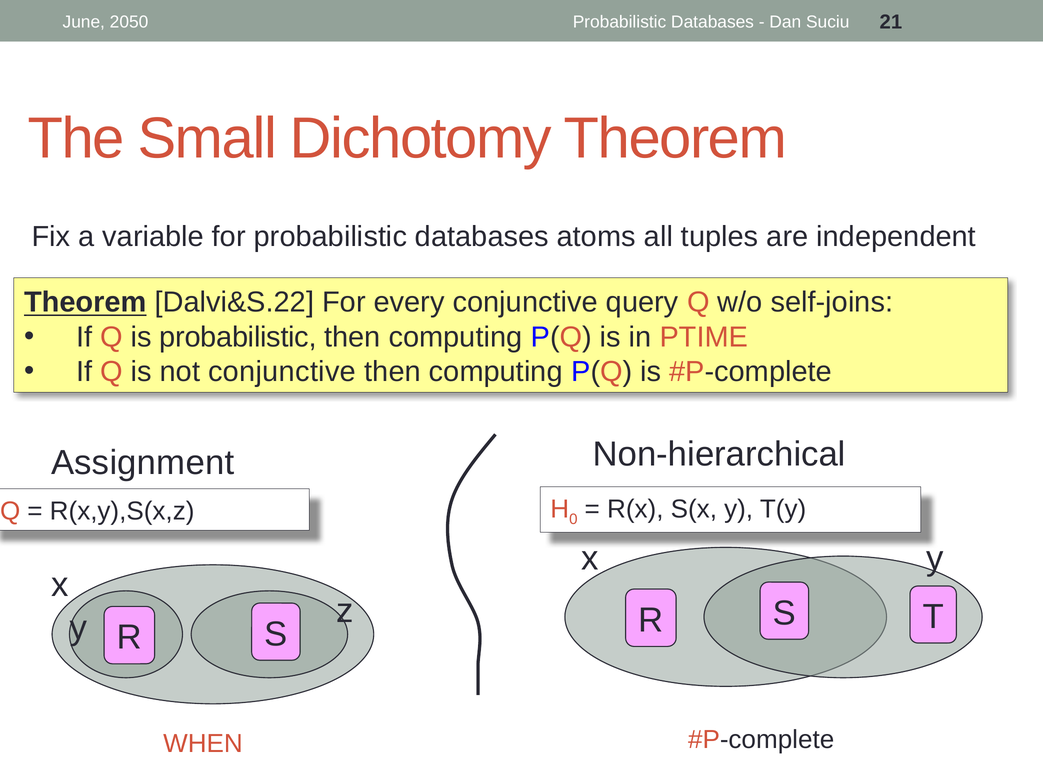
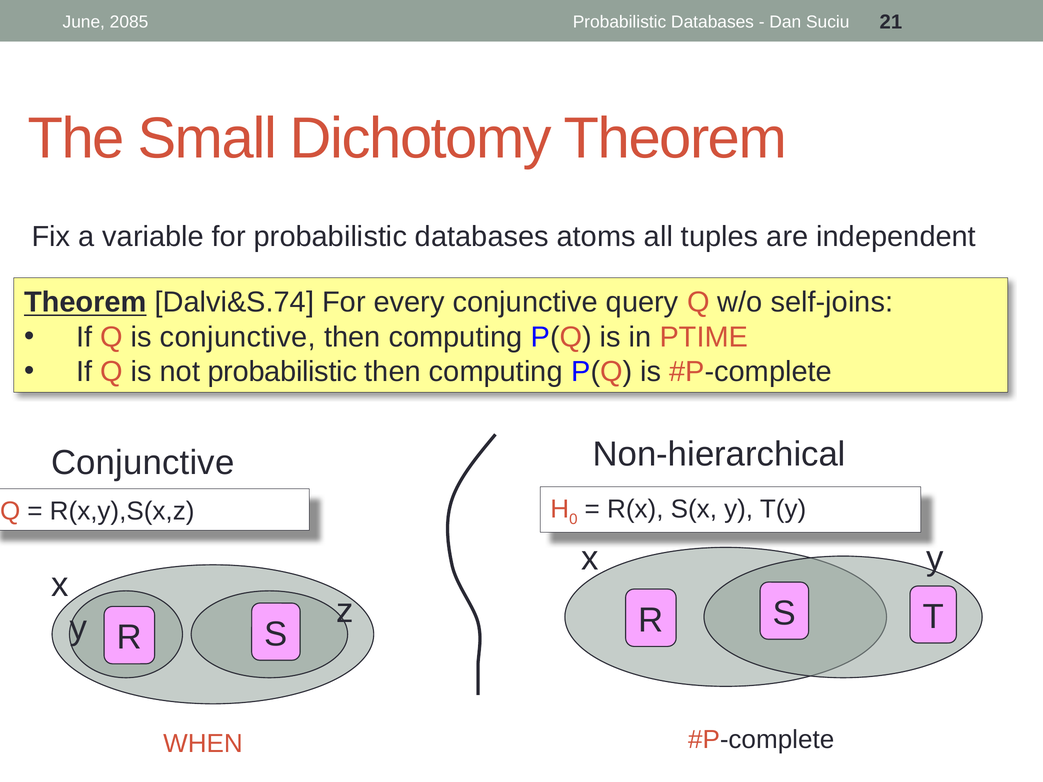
2050: 2050 -> 2085
Dalvi&S.22: Dalvi&S.22 -> Dalvi&S.74
is probabilistic: probabilistic -> conjunctive
not conjunctive: conjunctive -> probabilistic
Assignment at (143, 463): Assignment -> Conjunctive
